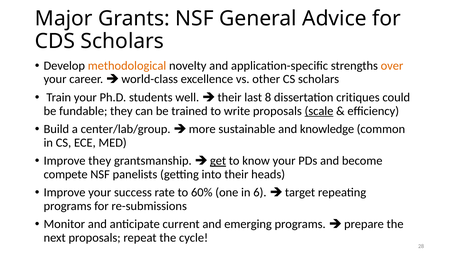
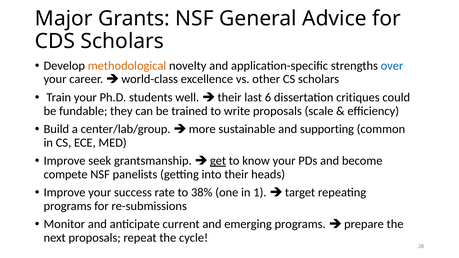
over colour: orange -> blue
8: 8 -> 6
scale underline: present -> none
knowledge: knowledge -> supporting
Improve they: they -> seek
60%: 60% -> 38%
6: 6 -> 1
